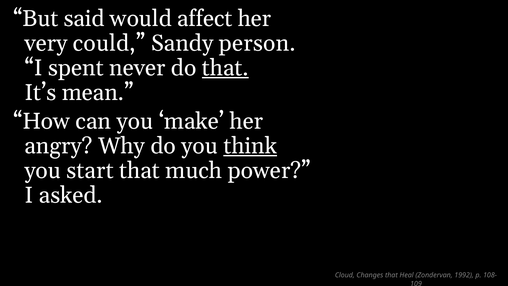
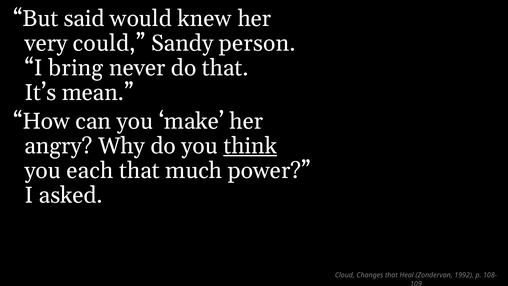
affect: affect -> knew
spent: spent -> bring
that at (225, 68) underline: present -> none
start: start -> each
